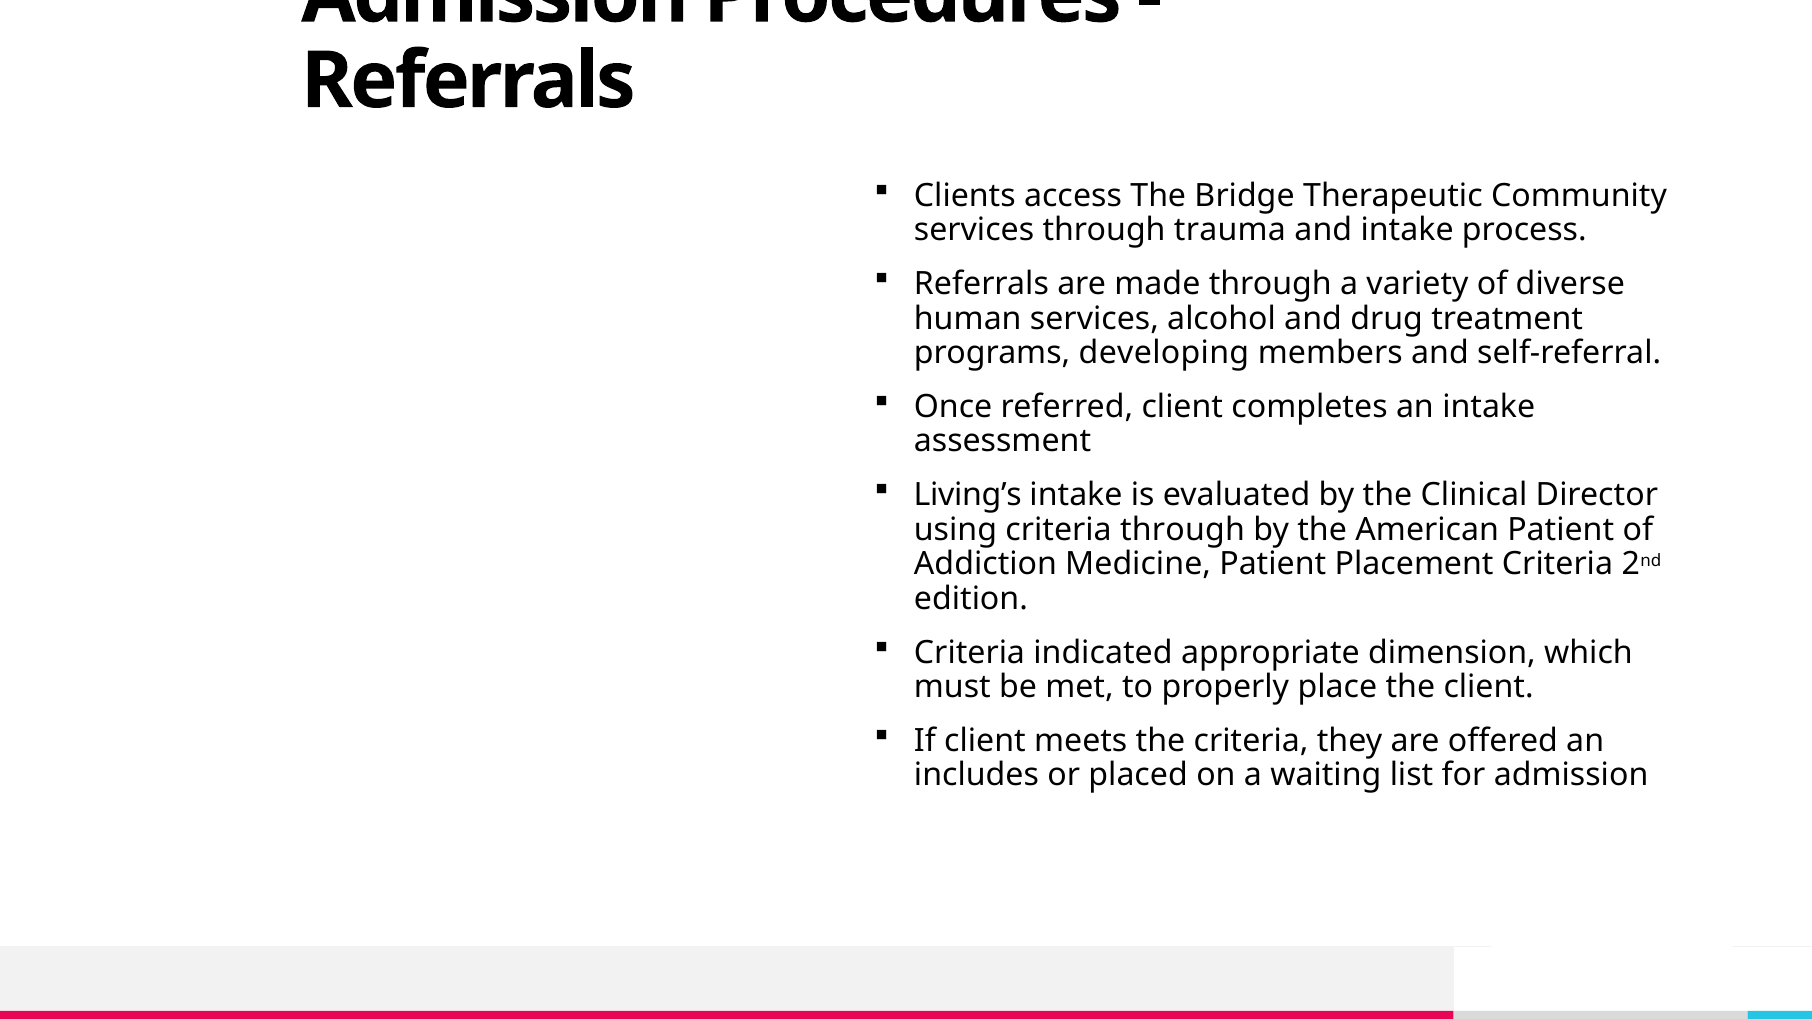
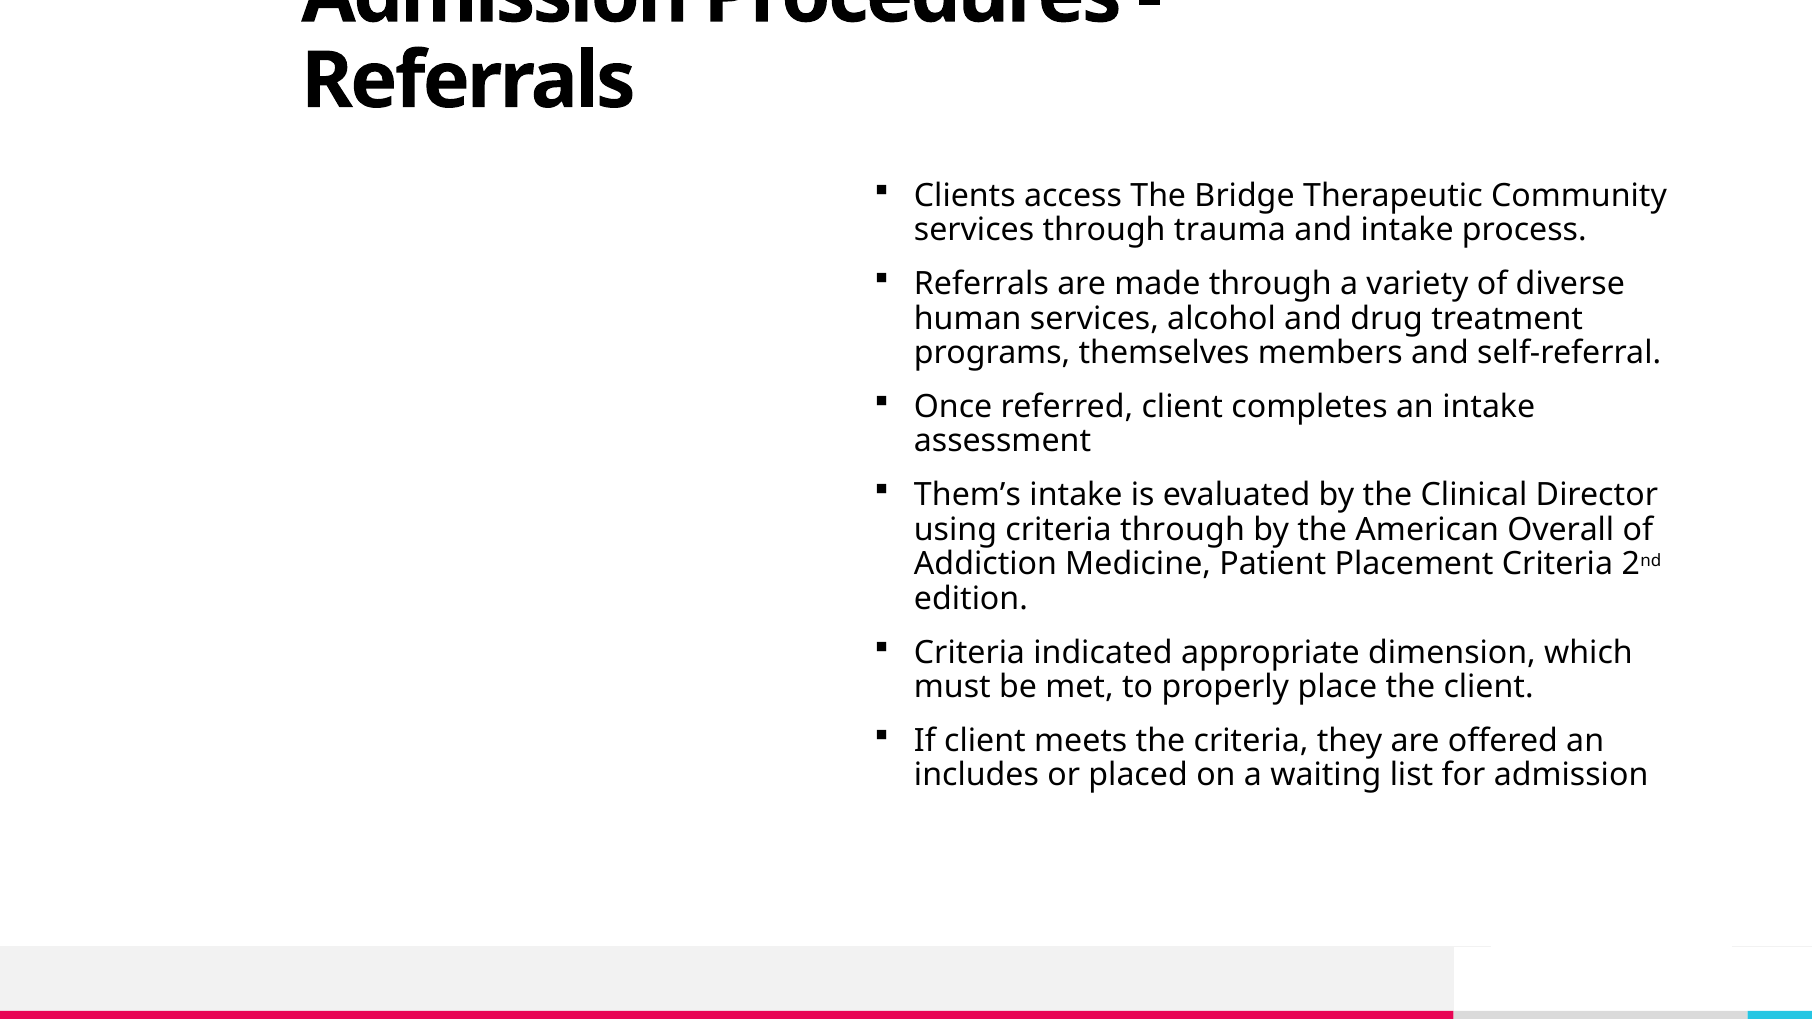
developing: developing -> themselves
Living’s: Living’s -> Them’s
American Patient: Patient -> Overall
